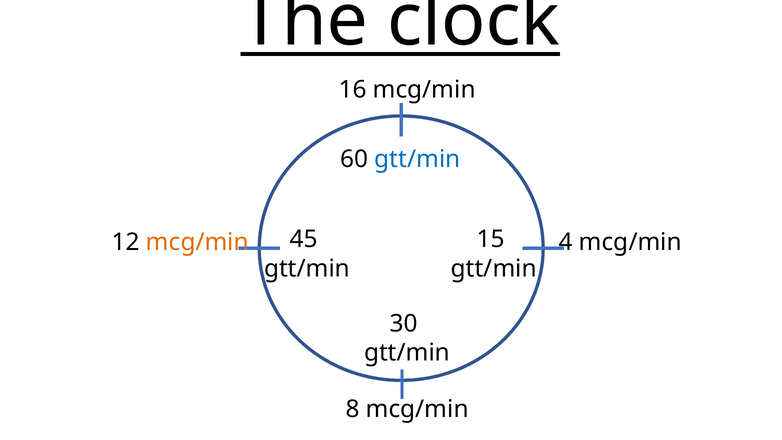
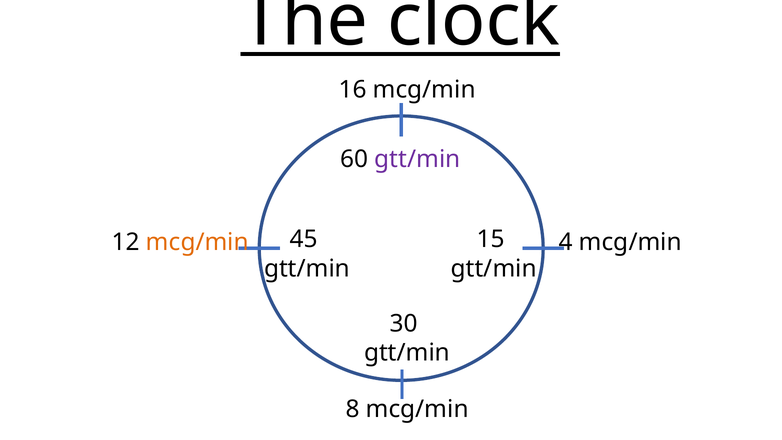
gtt/min at (417, 159) colour: blue -> purple
